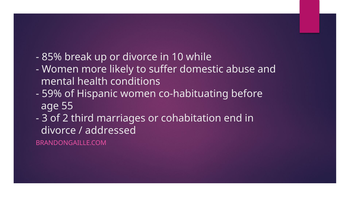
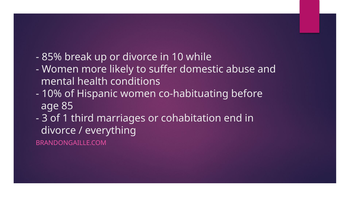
59%: 59% -> 10%
55: 55 -> 85
2: 2 -> 1
addressed: addressed -> everything
